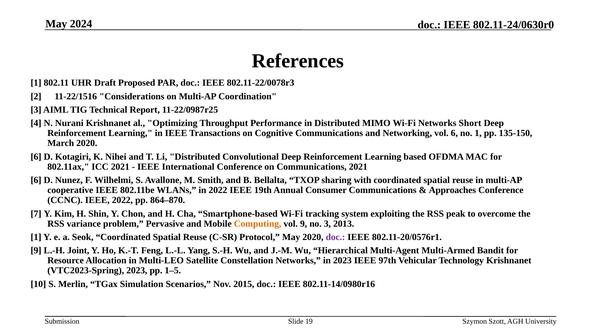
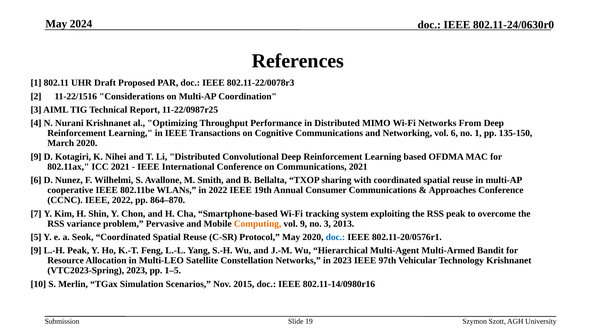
Short: Short -> From
6 at (36, 157): 6 -> 9
1 at (36, 237): 1 -> 5
doc at (335, 237) colour: purple -> blue
L.-H Joint: Joint -> Peak
